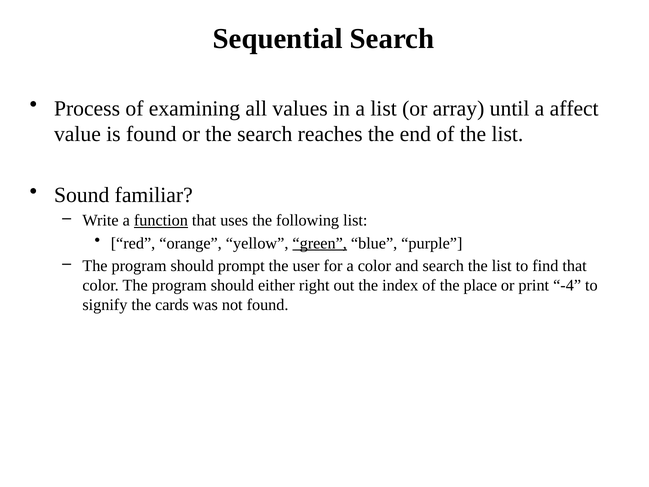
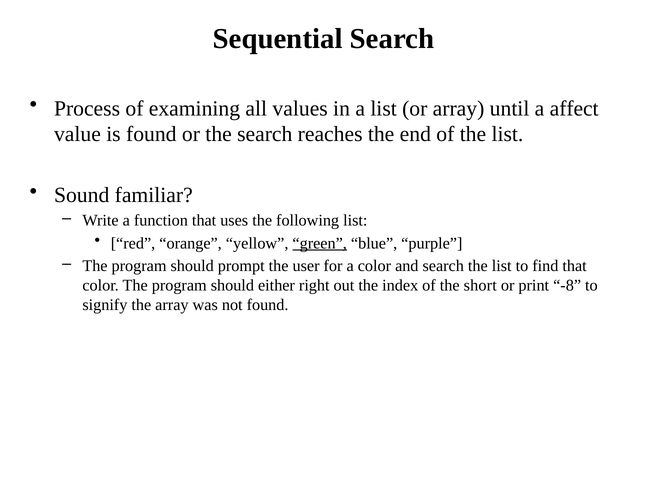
function underline: present -> none
place: place -> short
-4: -4 -> -8
the cards: cards -> array
